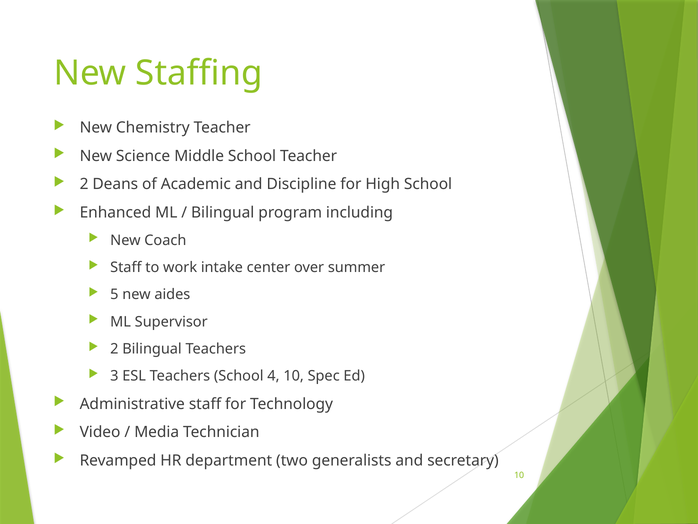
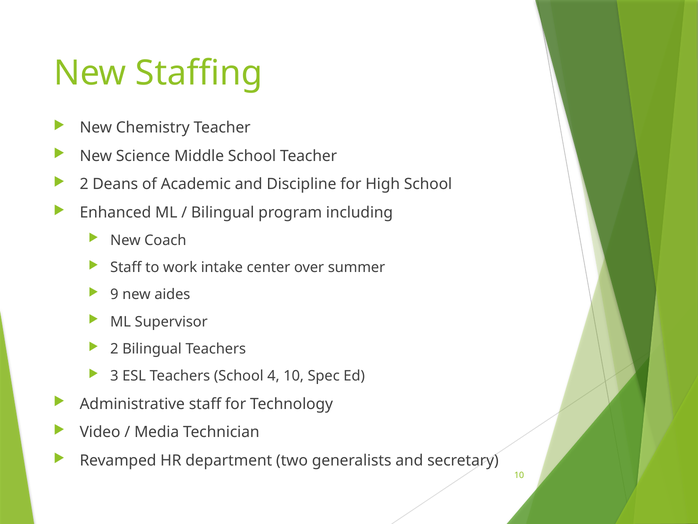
5: 5 -> 9
